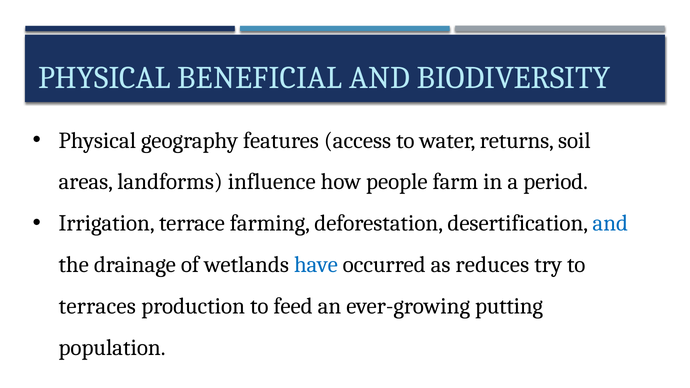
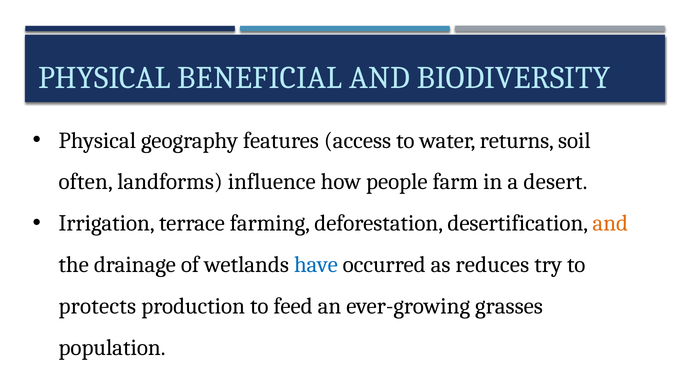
areas: areas -> often
period: period -> desert
and at (610, 223) colour: blue -> orange
terraces: terraces -> protects
putting: putting -> grasses
